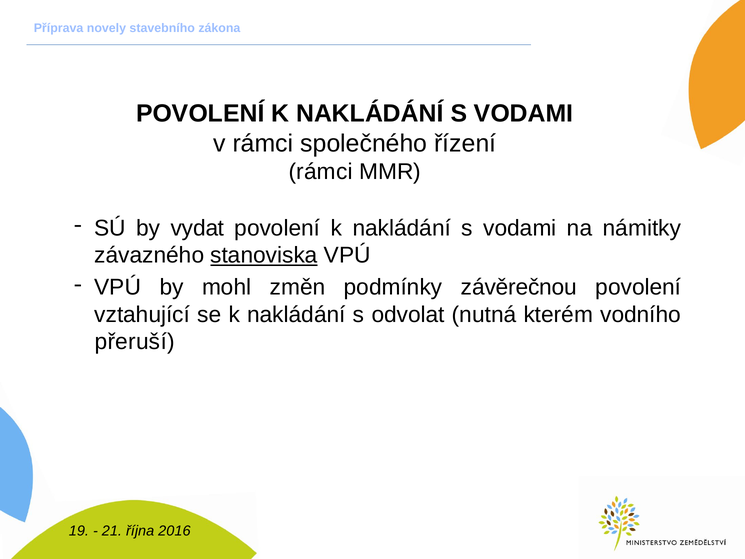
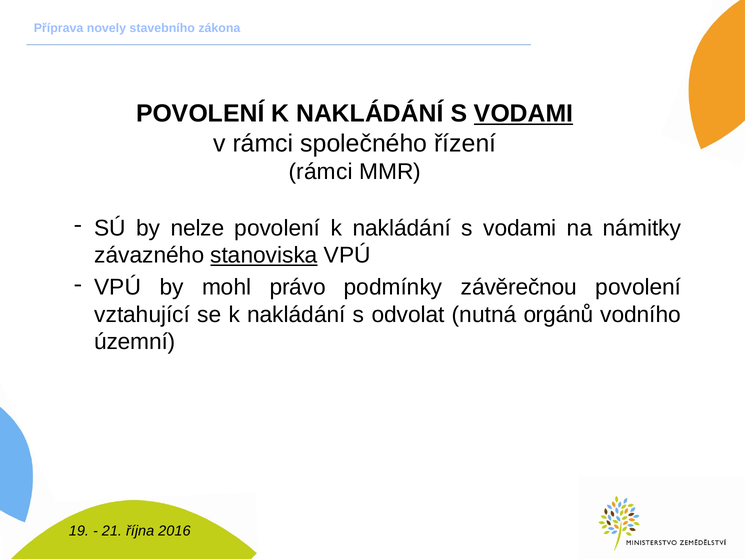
VODAMI at (524, 113) underline: none -> present
vydat: vydat -> nelze
změn: změn -> právo
kterém: kterém -> orgánů
přeruší: přeruší -> územní
